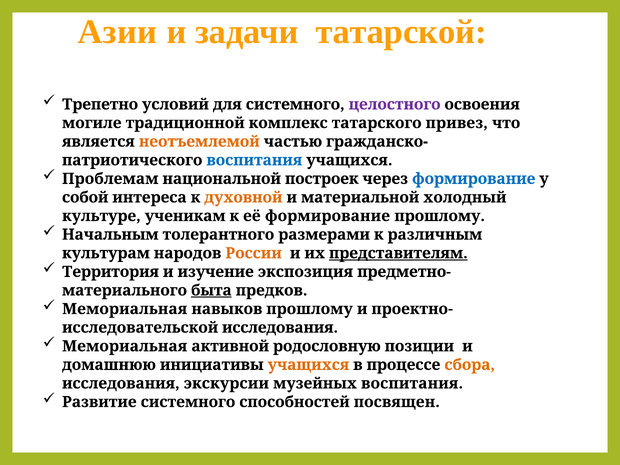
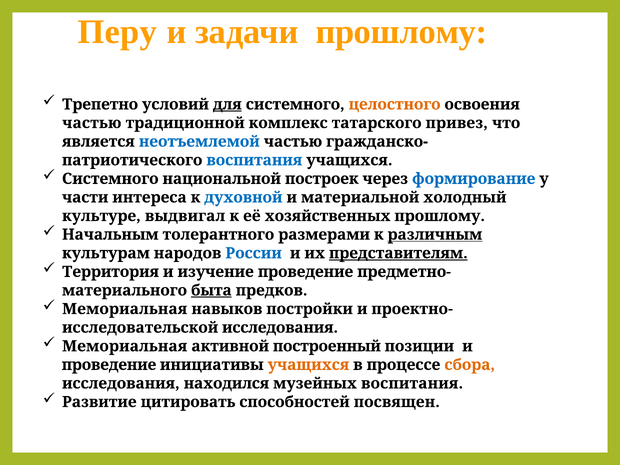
Азии: Азии -> Перу
задачи татарской: татарской -> прошлому
для underline: none -> present
целостного colour: purple -> orange
могиле at (92, 123): могиле -> частью
неотъемлемой colour: orange -> blue
Проблемам at (110, 179): Проблемам -> Системного
собой: собой -> части
духовной colour: orange -> blue
ученикам: ученикам -> выдвигал
её формирование: формирование -> хозяйственных
различным underline: none -> present
России colour: orange -> blue
изучение экспозиция: экспозиция -> проведение
навыков прошлому: прошлому -> постройки
родословную: родословную -> построенный
домашнюю at (109, 365): домашнюю -> проведение
экскурсии: экскурсии -> находился
Развитие системного: системного -> цитировать
